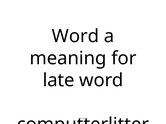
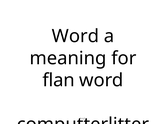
late: late -> flan
